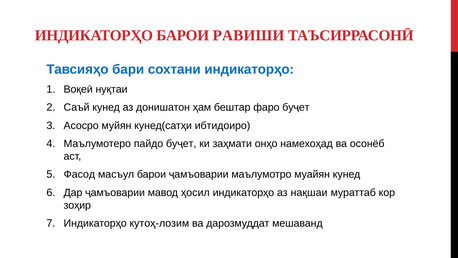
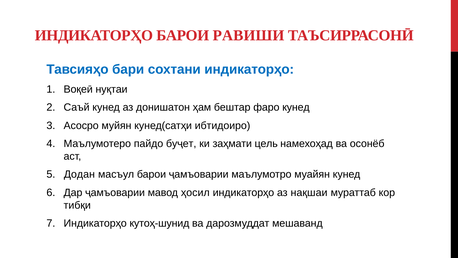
фаро буҷет: буҷет -> кунед
онҳо: онҳо -> цель
Фасод: Фасод -> Додан
зоҳир: зоҳир -> тибқи
кутоҳ-лозим: кутоҳ-лозим -> кутоҳ-шунид
